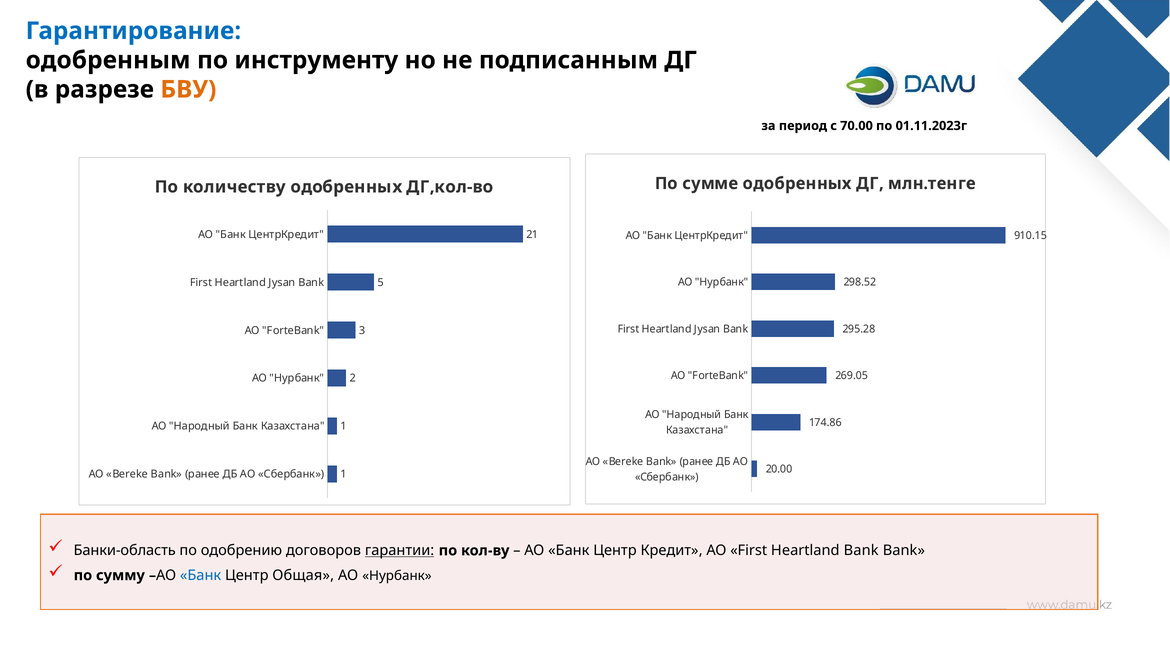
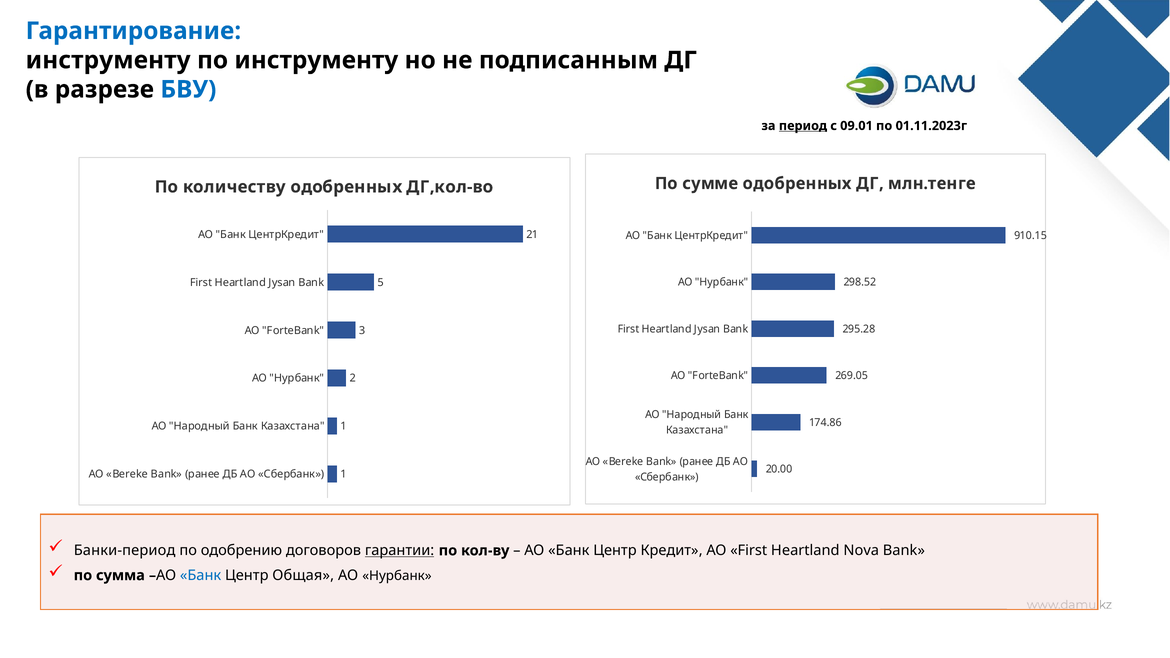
одобренным at (108, 60): одобренным -> инструменту
БВУ colour: orange -> blue
период underline: none -> present
70.00: 70.00 -> 09.01
Банки-область: Банки-область -> Банки-период
Heartland Bank: Bank -> Nova
сумму: сумму -> сумма
